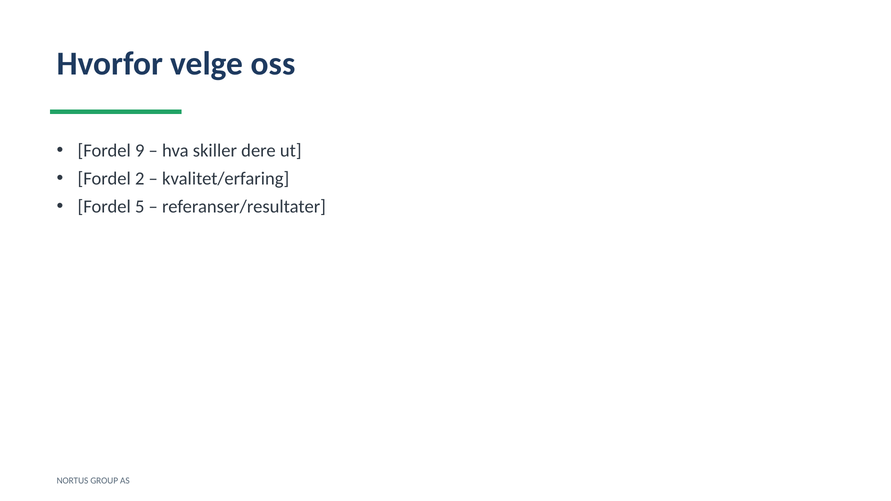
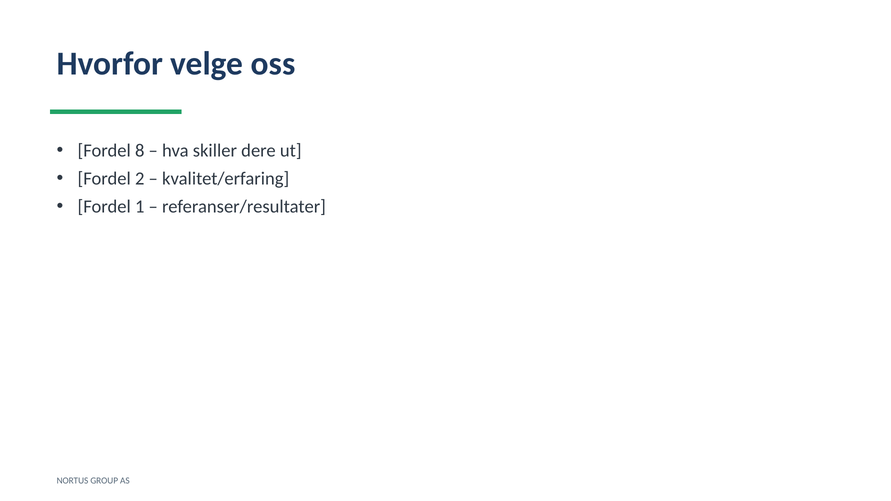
9: 9 -> 8
5: 5 -> 1
